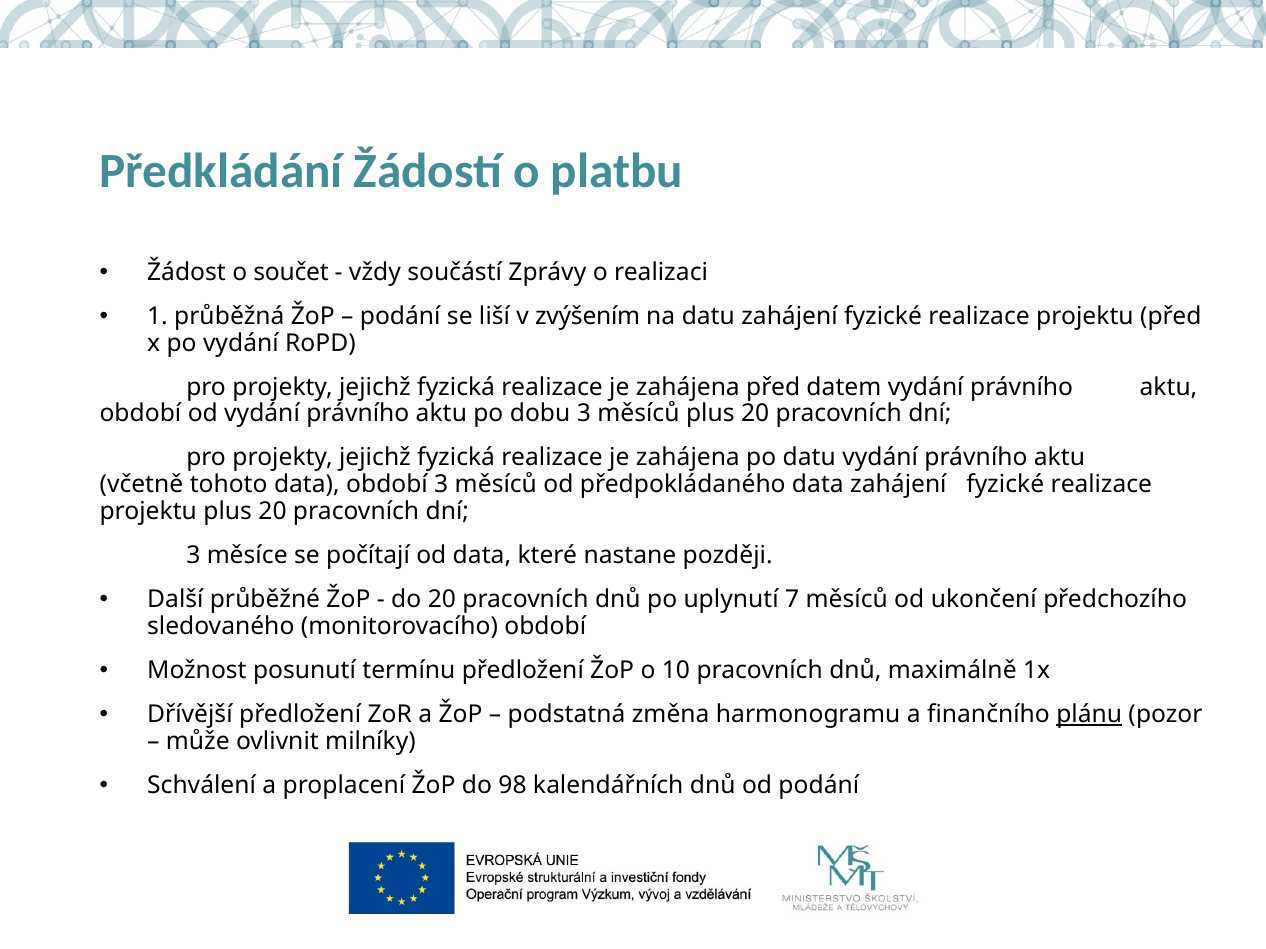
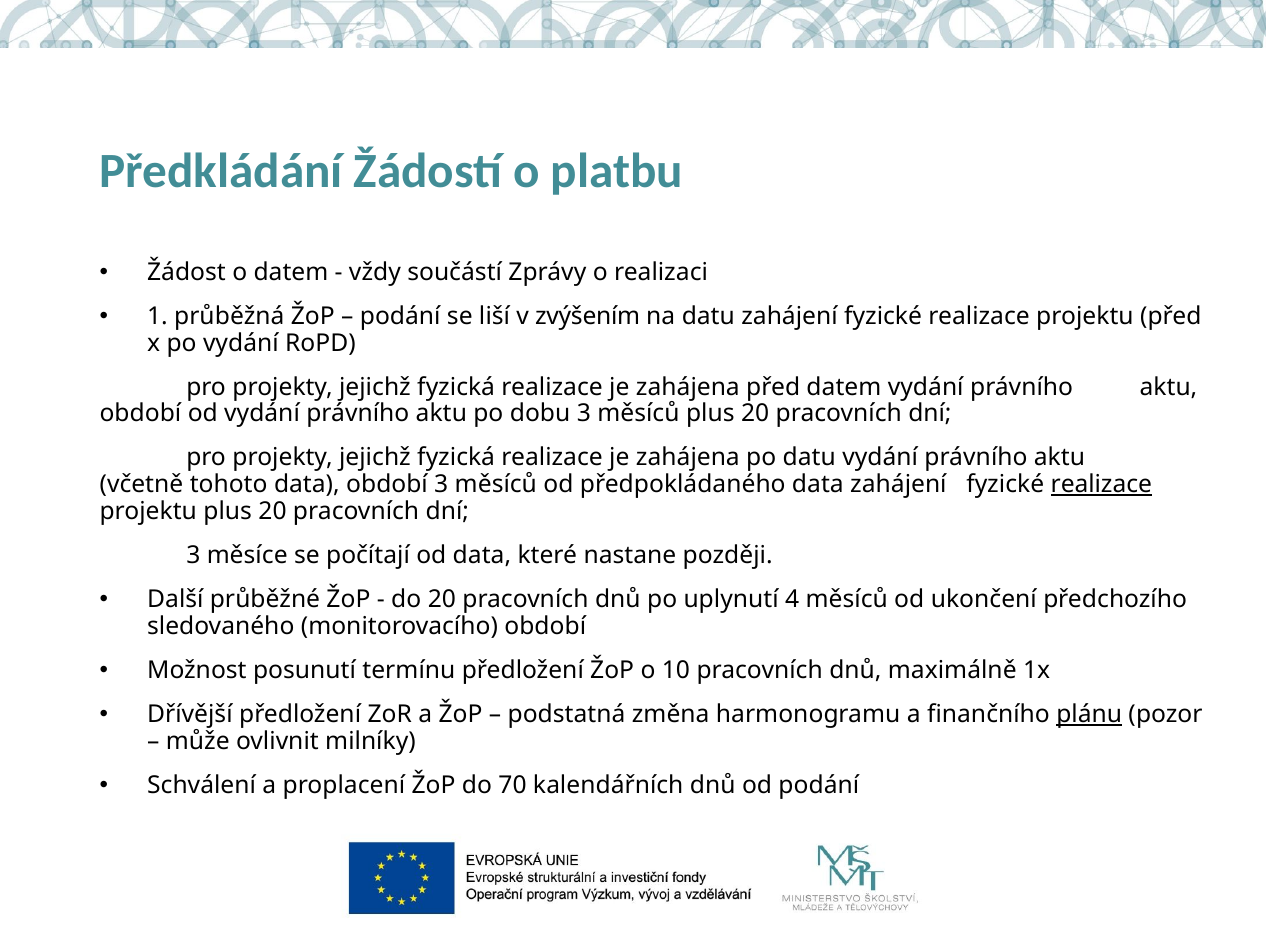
o součet: součet -> datem
realizace at (1101, 485) underline: none -> present
7: 7 -> 4
98: 98 -> 70
